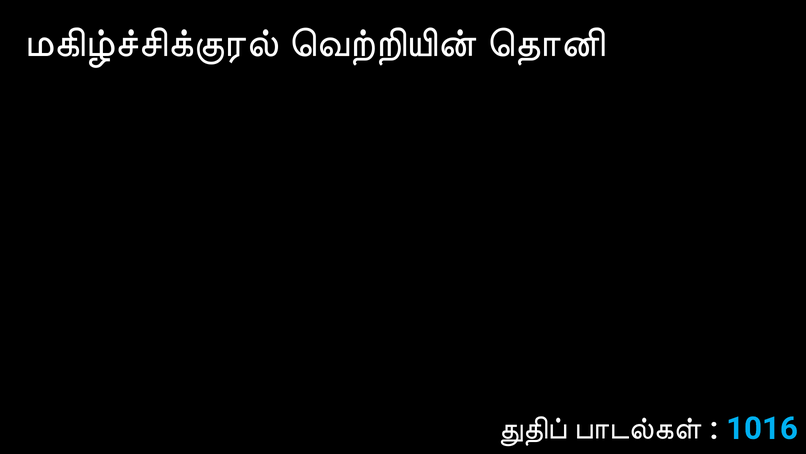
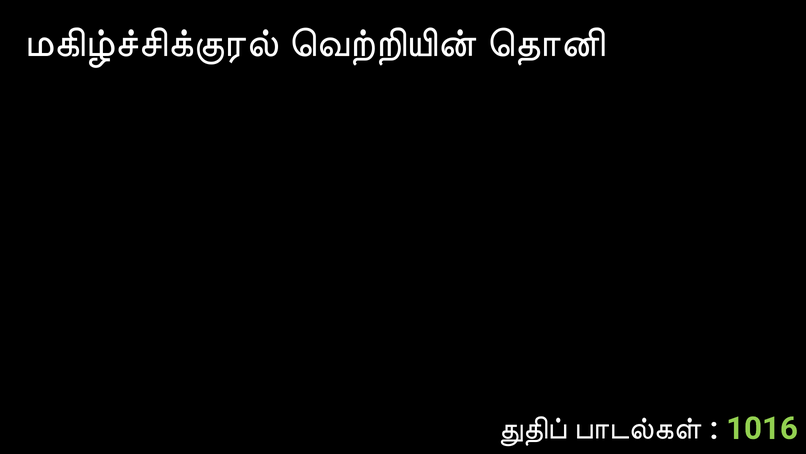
1016 colour: light blue -> light green
